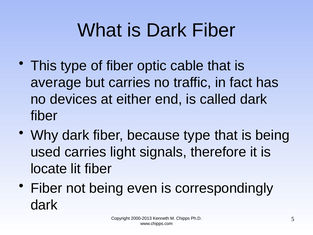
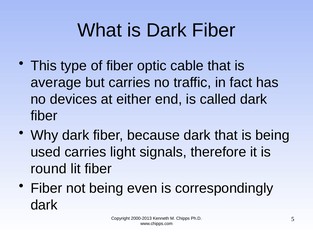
because type: type -> dark
locate: locate -> round
